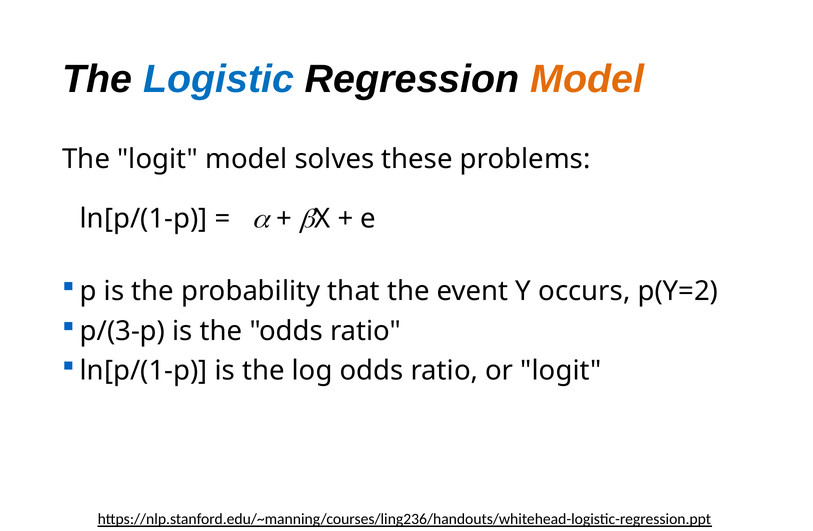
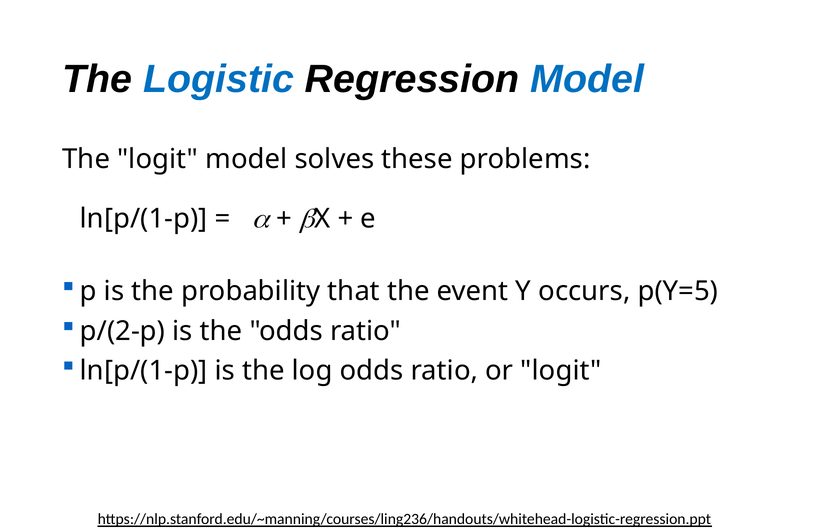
Model at (587, 79) colour: orange -> blue
p(Y=2: p(Y=2 -> p(Y=5
p/(3-p: p/(3-p -> p/(2-p
